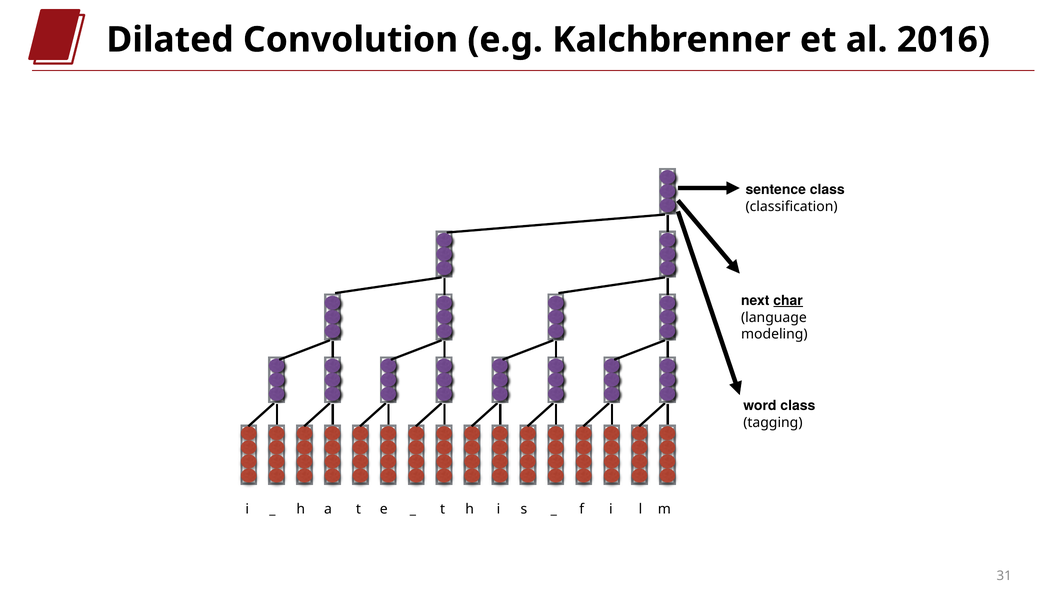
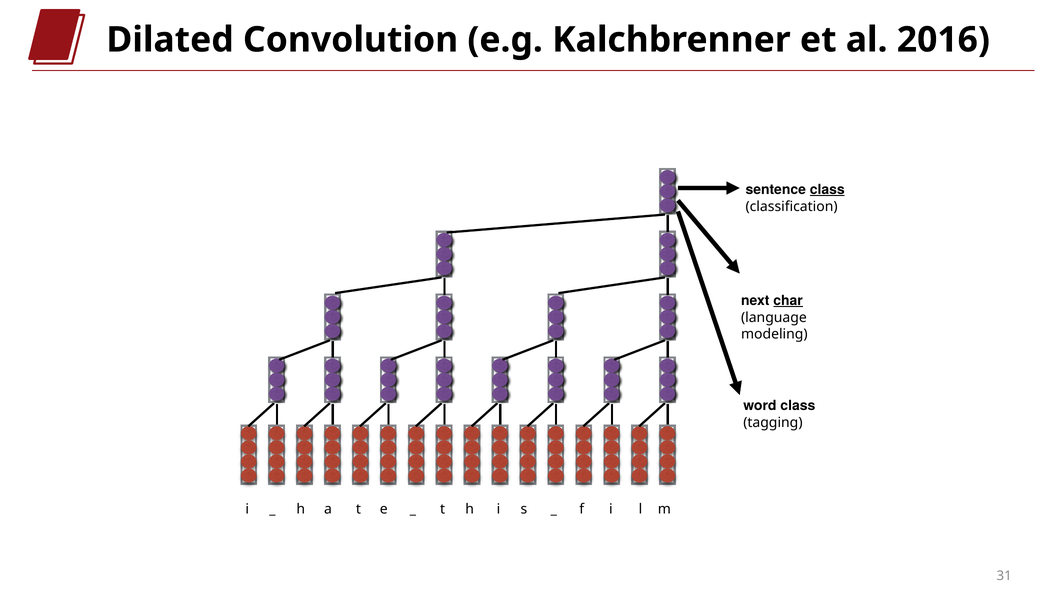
class at (827, 190) underline: none -> present
